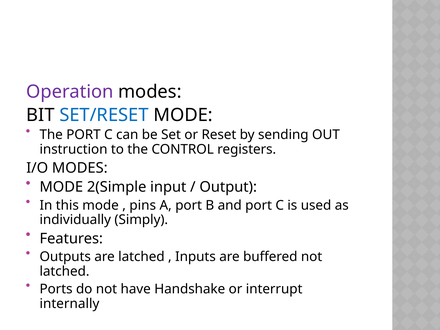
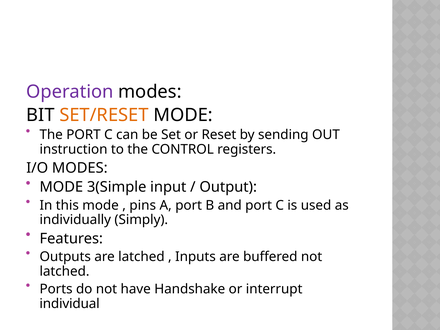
SET/RESET colour: blue -> orange
2(Simple: 2(Simple -> 3(Simple
internally: internally -> individual
